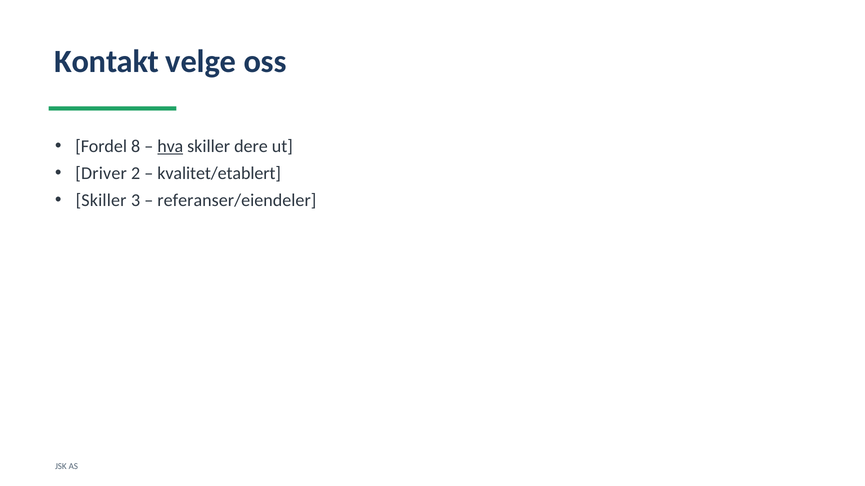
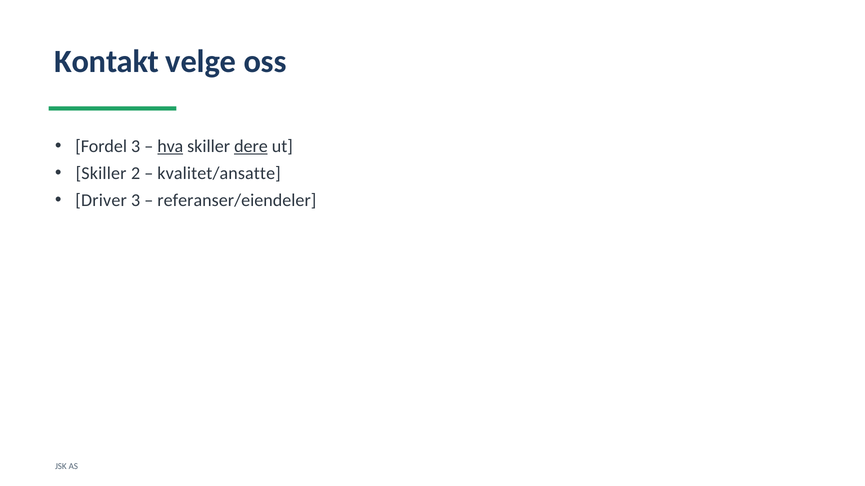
Fordel 8: 8 -> 3
dere underline: none -> present
Driver at (101, 174): Driver -> Skiller
kvalitet/etablert: kvalitet/etablert -> kvalitet/ansatte
Skiller at (101, 201): Skiller -> Driver
